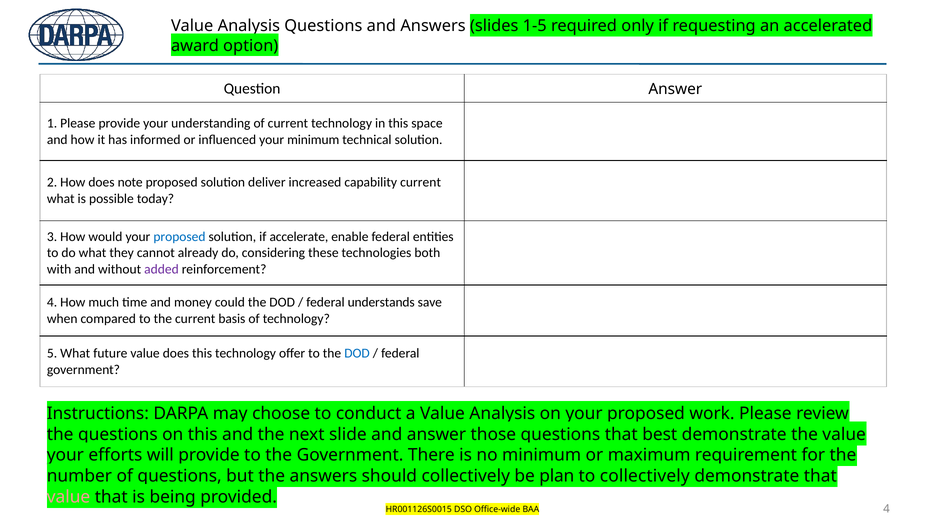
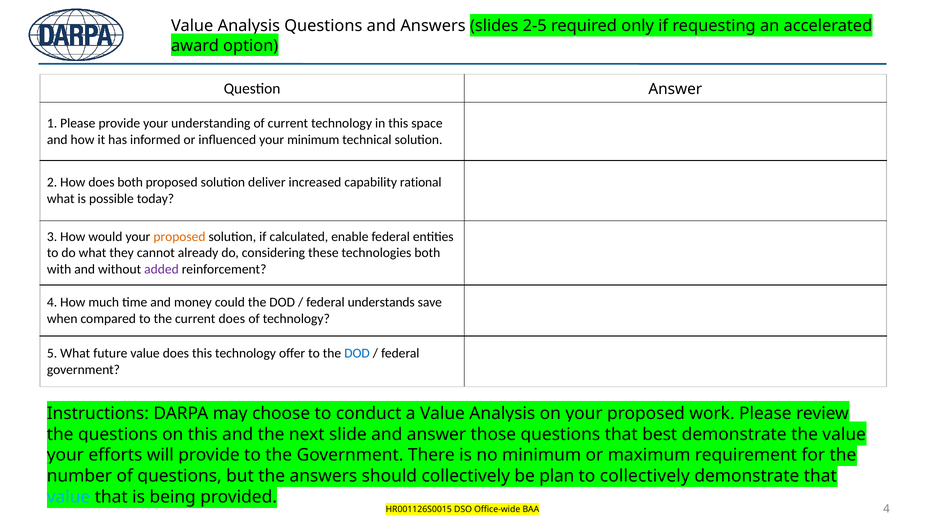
1-5: 1-5 -> 2-5
does note: note -> both
capability current: current -> rational
proposed at (179, 236) colour: blue -> orange
accelerate: accelerate -> calculated
current basis: basis -> does
value at (69, 496) colour: pink -> light blue
